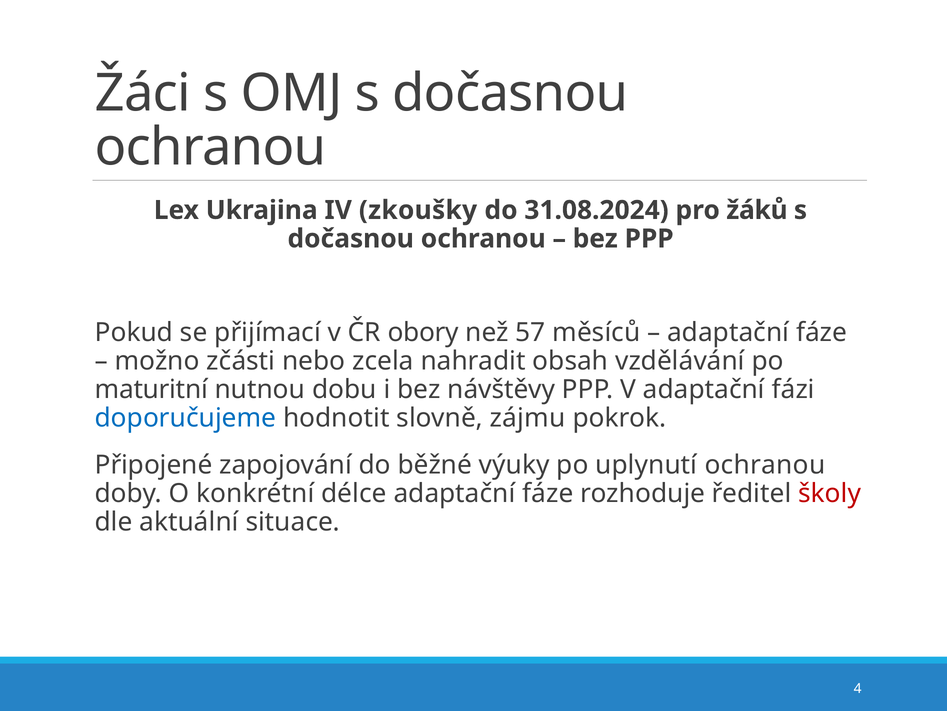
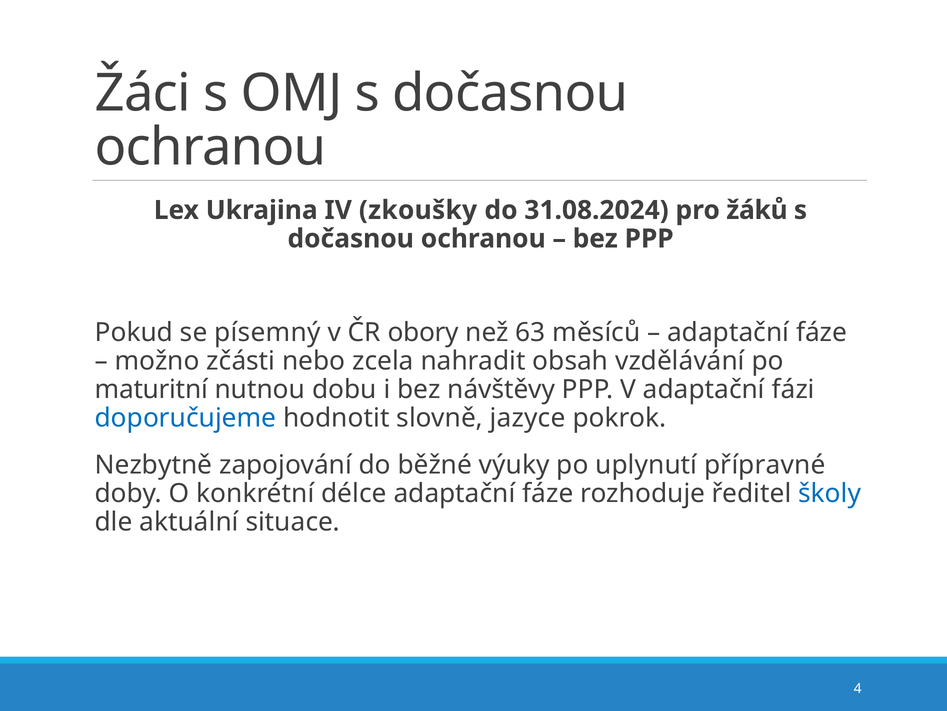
přijímací: přijímací -> písemný
57: 57 -> 63
zájmu: zájmu -> jazyce
Připojené: Připojené -> Nezbytně
uplynutí ochranou: ochranou -> přípravné
školy colour: red -> blue
